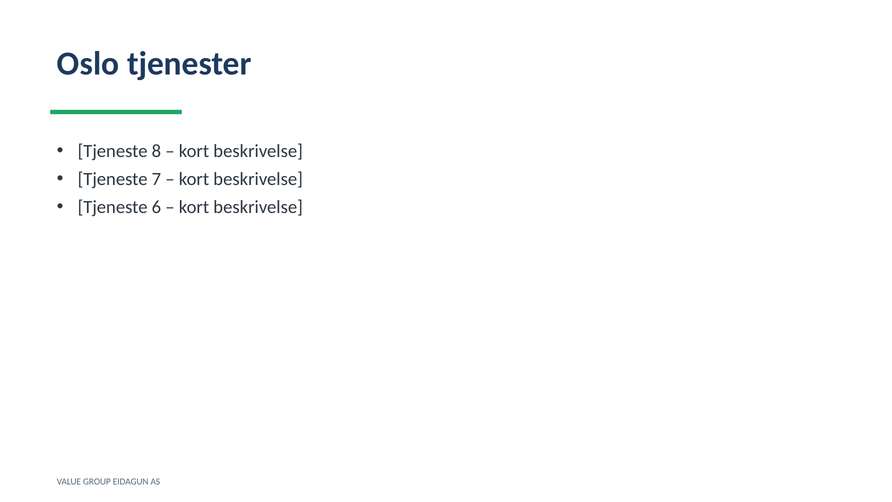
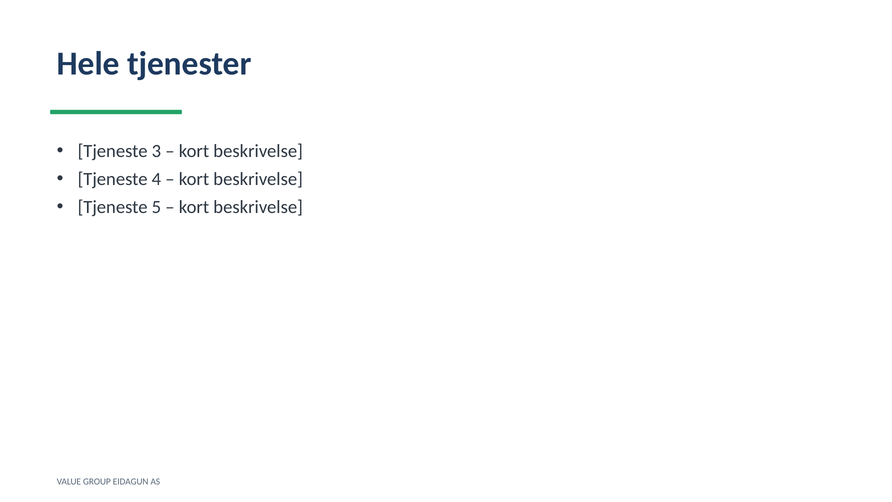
Oslo: Oslo -> Hele
8: 8 -> 3
7: 7 -> 4
6: 6 -> 5
